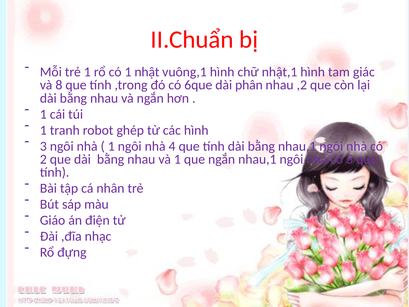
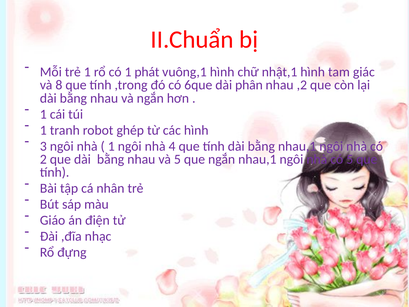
nhật: nhật -> phát
và 1: 1 -> 5
